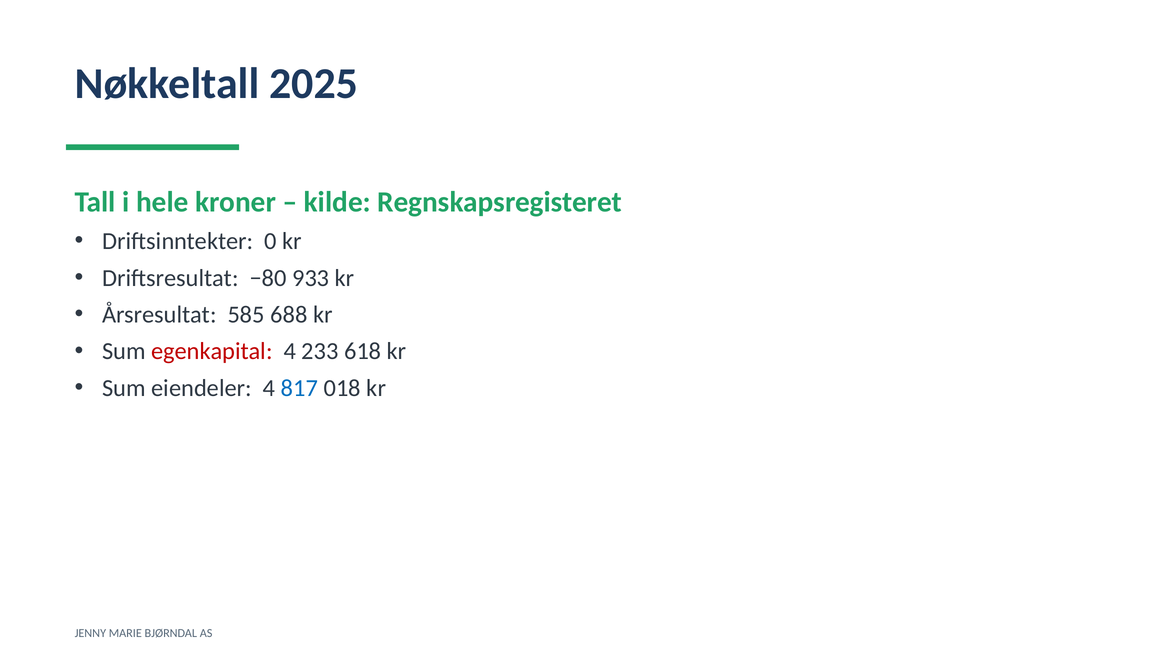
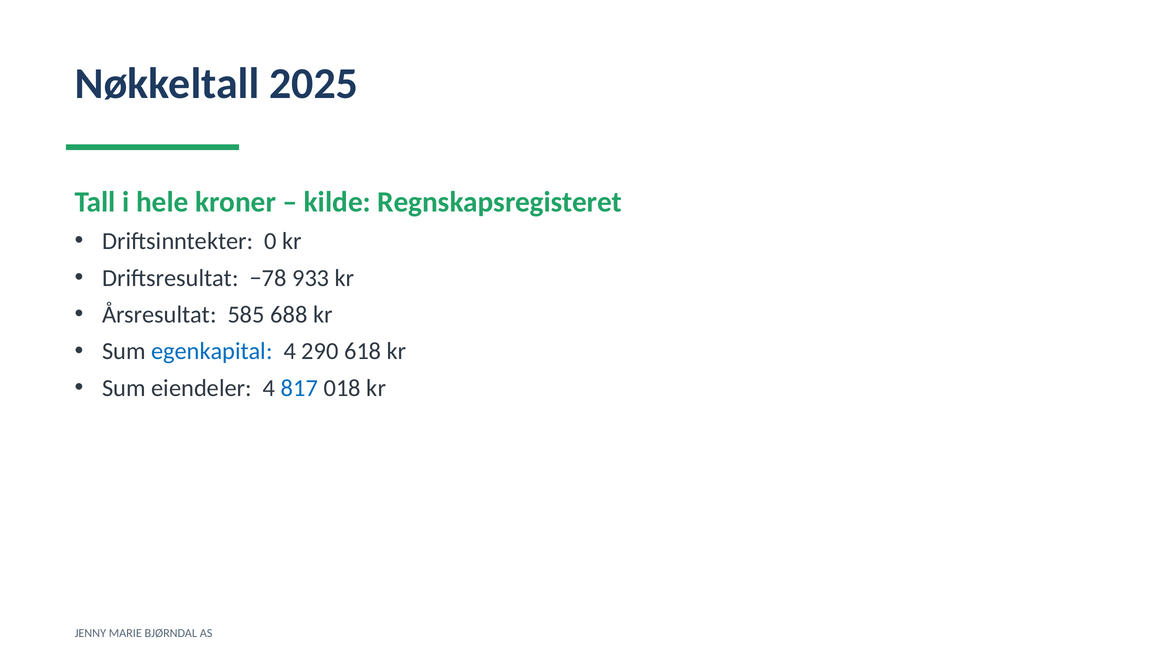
−80: −80 -> −78
egenkapital colour: red -> blue
233: 233 -> 290
